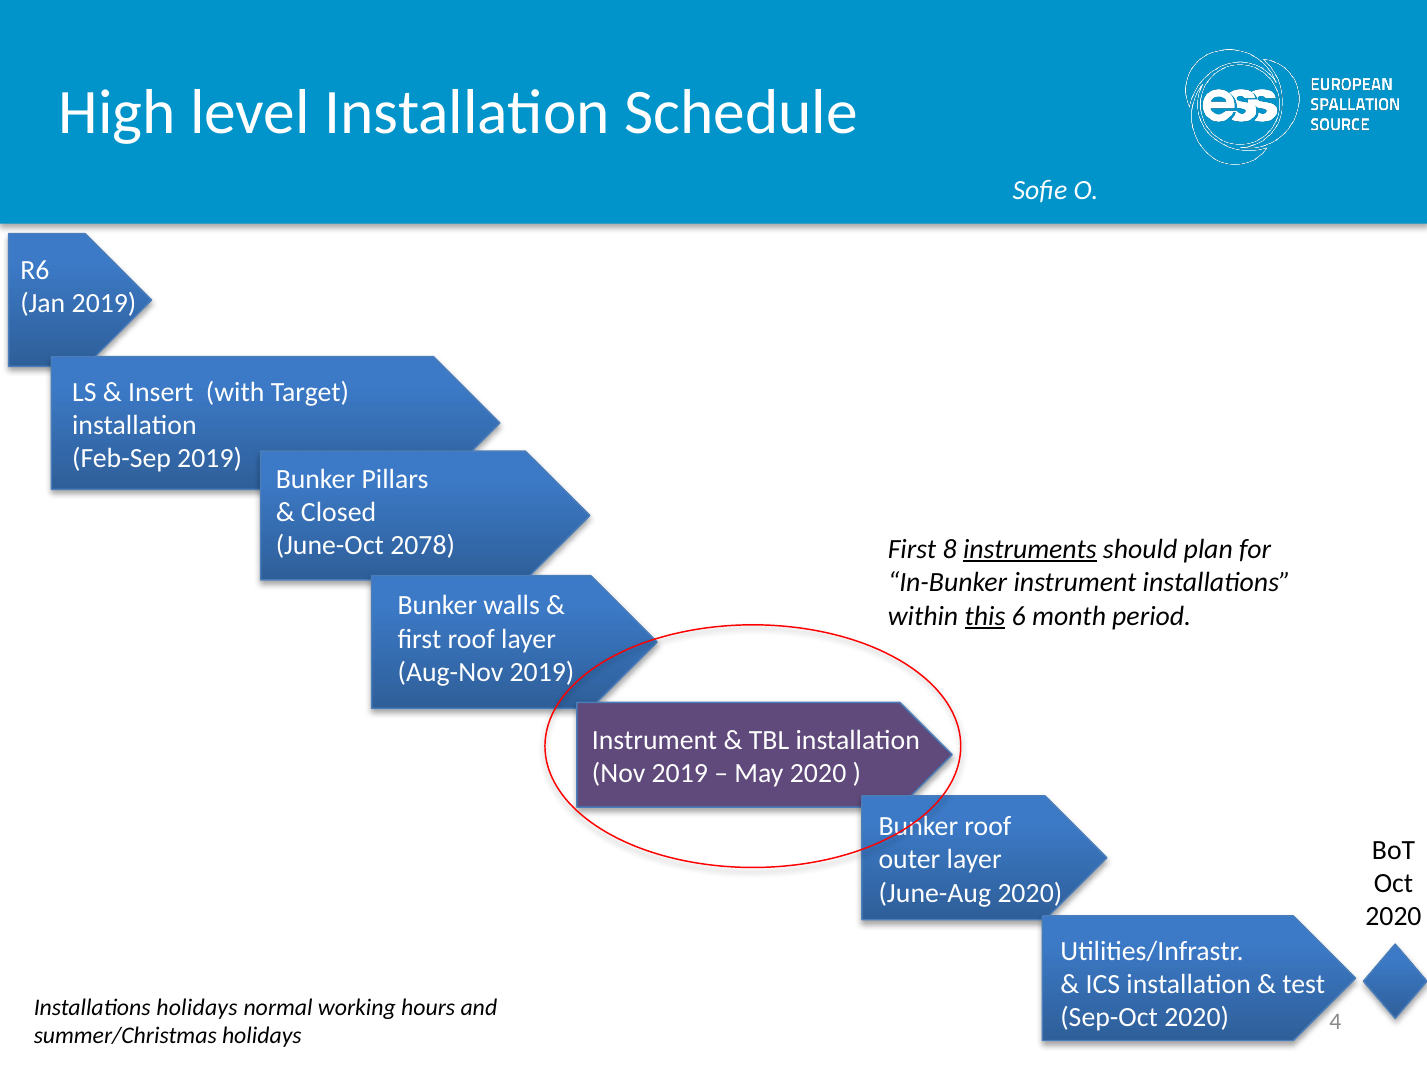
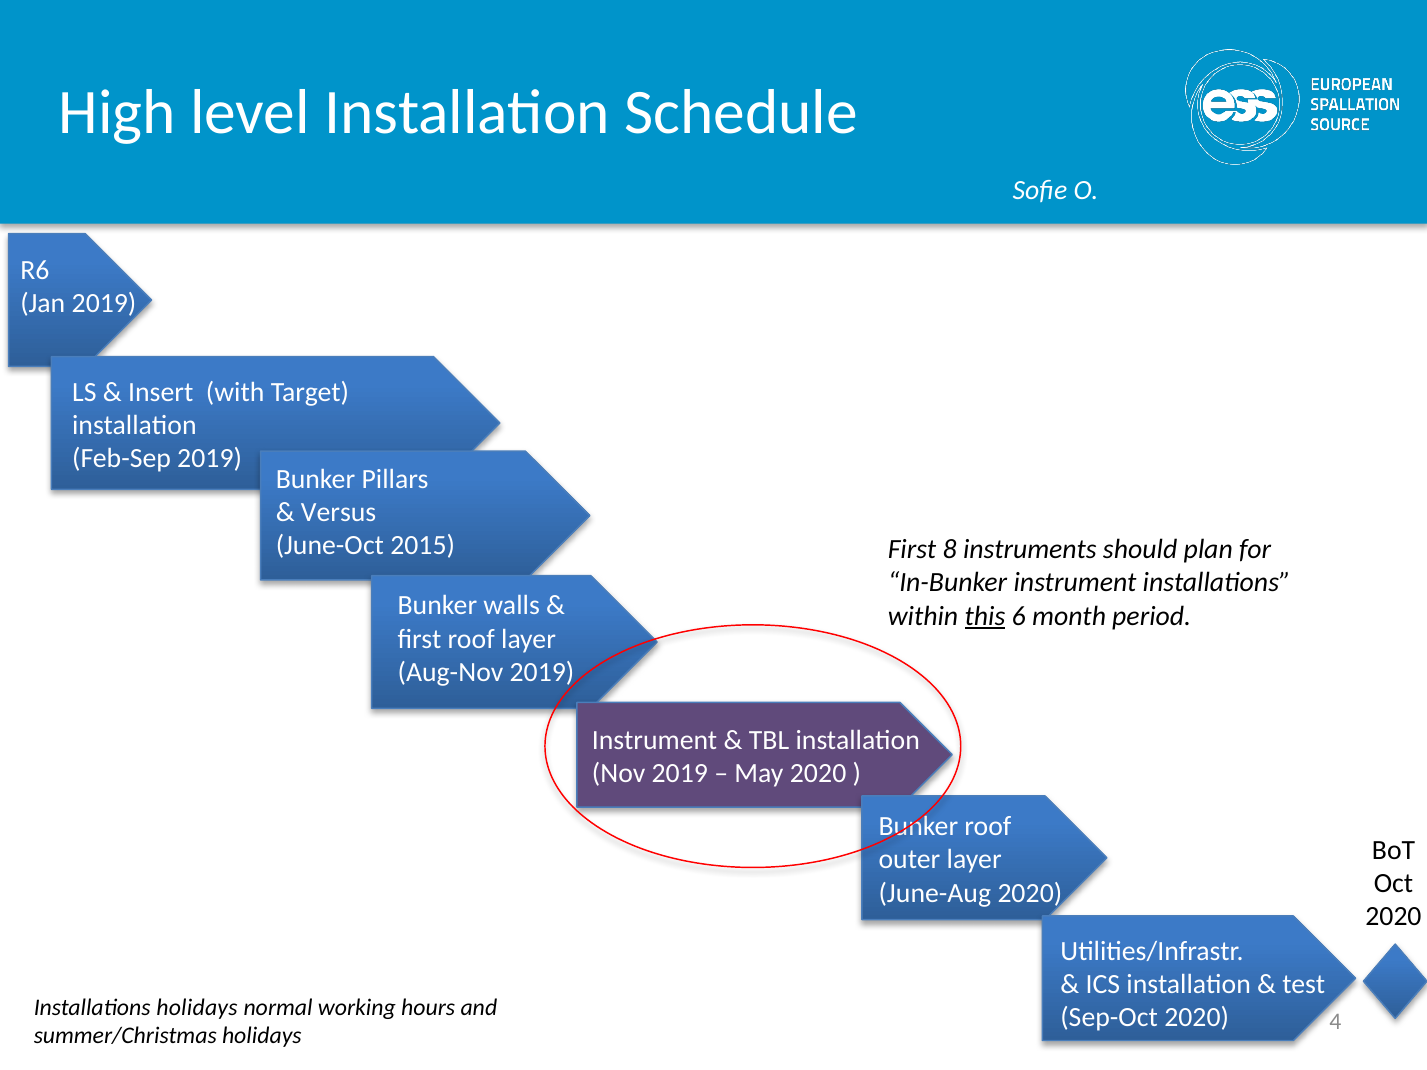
Closed: Closed -> Versus
2078: 2078 -> 2015
instruments underline: present -> none
